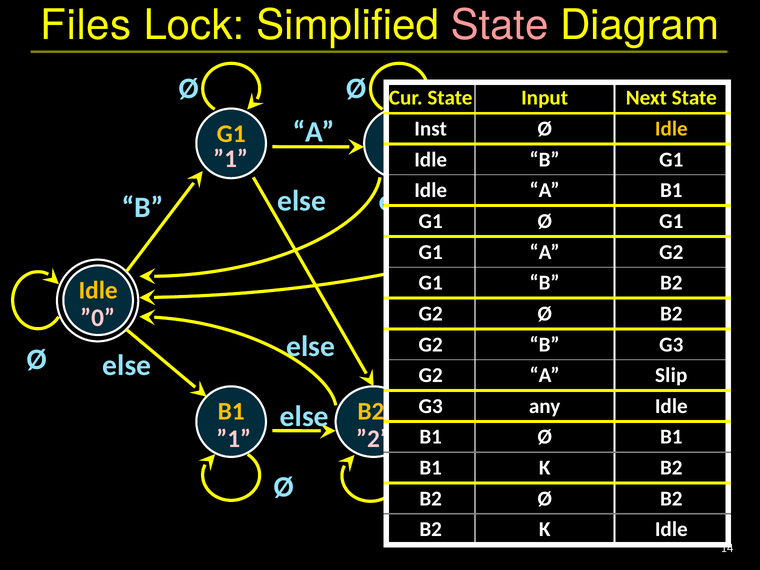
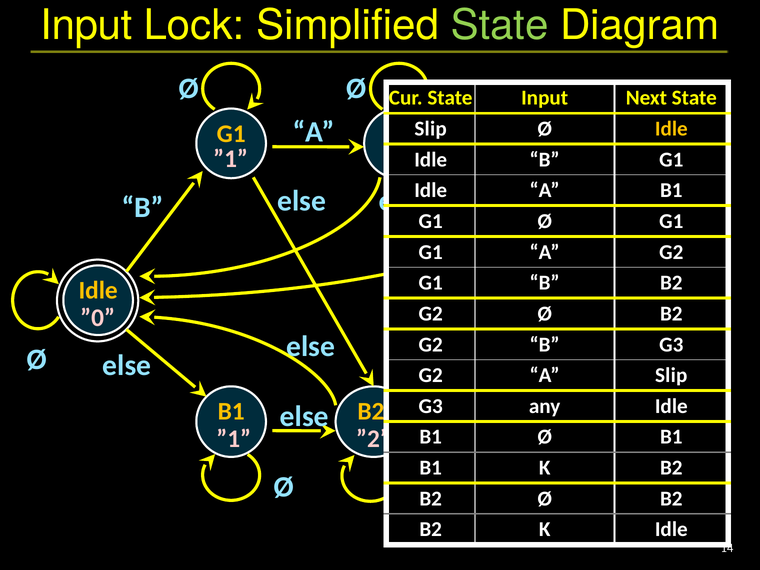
Files at (86, 25): Files -> Input
State at (500, 25) colour: pink -> light green
Inst at (431, 129): Inst -> Slip
